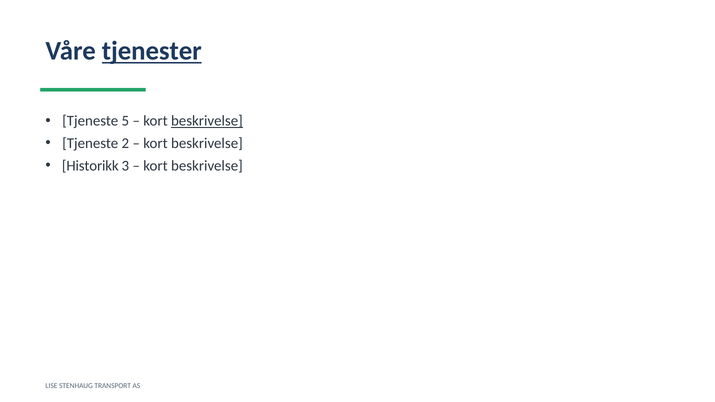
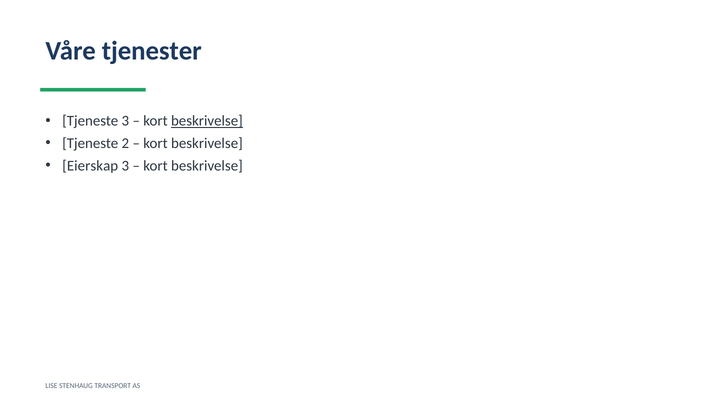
tjenester underline: present -> none
Tjeneste 5: 5 -> 3
Historikk: Historikk -> Eierskap
